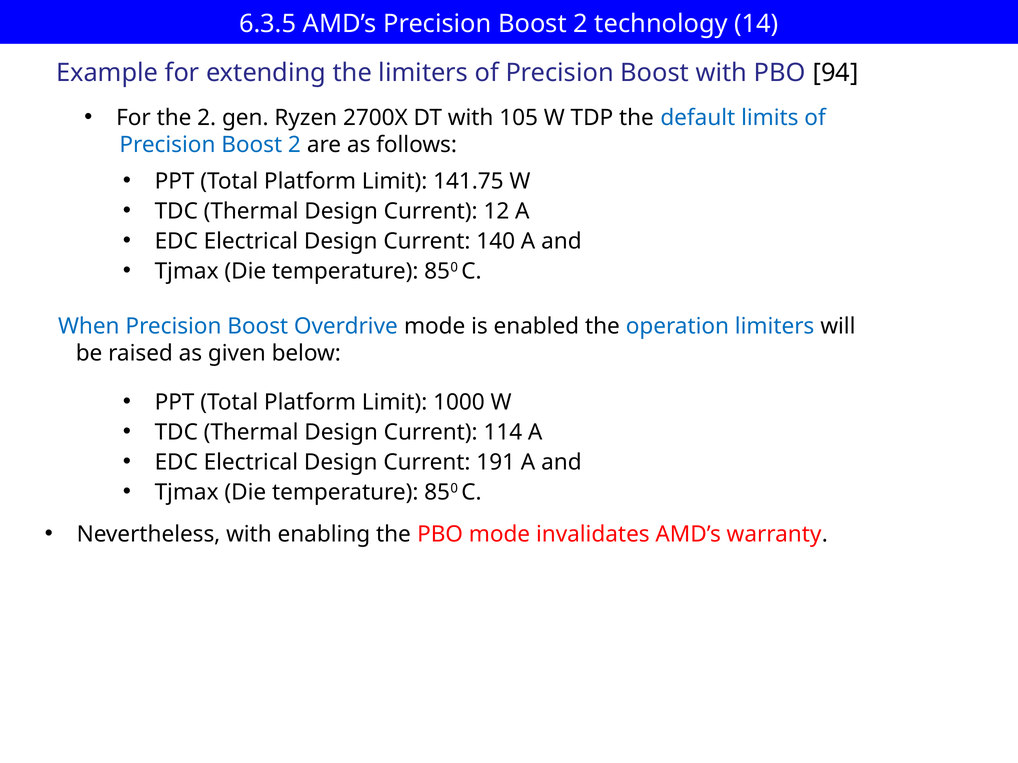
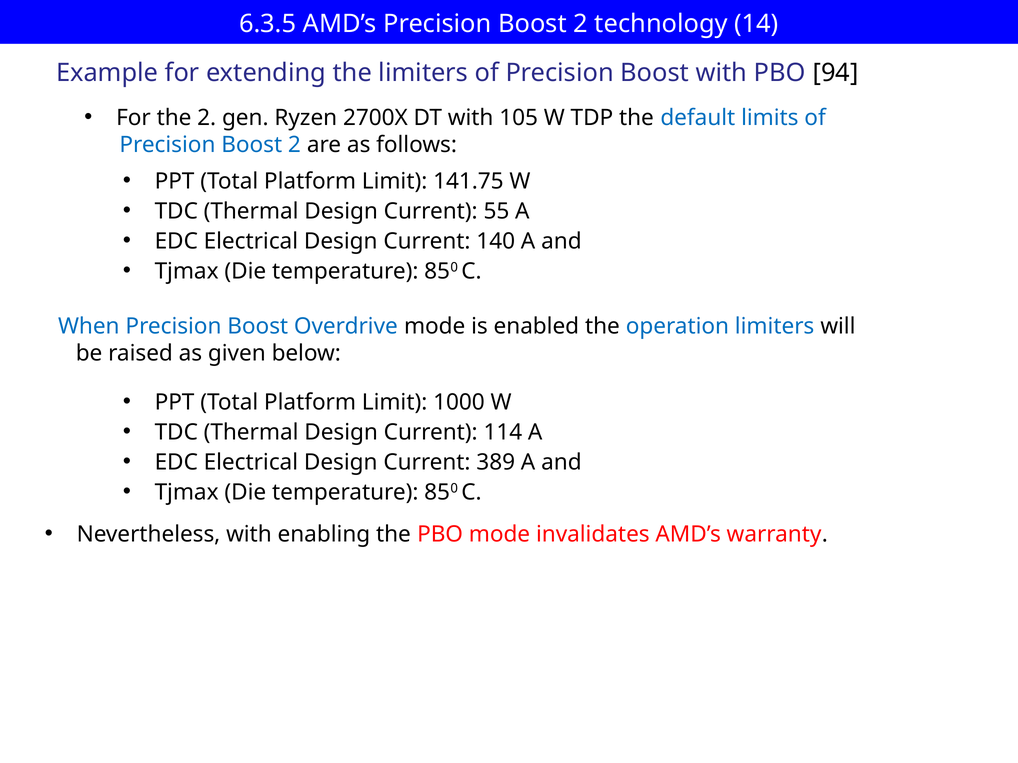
12: 12 -> 55
191: 191 -> 389
